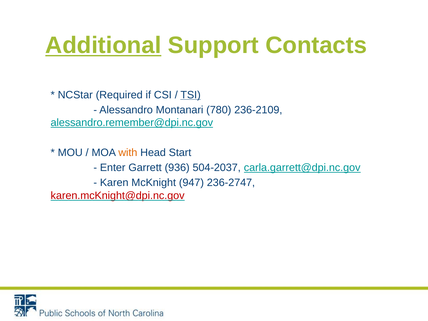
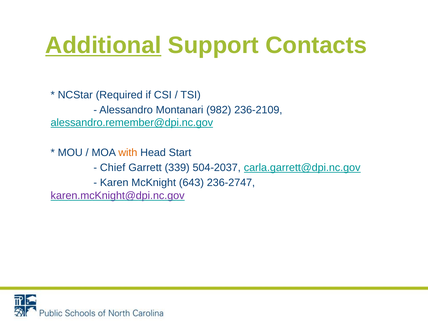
TSI underline: present -> none
780: 780 -> 982
Enter: Enter -> Chief
936: 936 -> 339
947: 947 -> 643
karen.mcKnight@dpi.nc.gov colour: red -> purple
